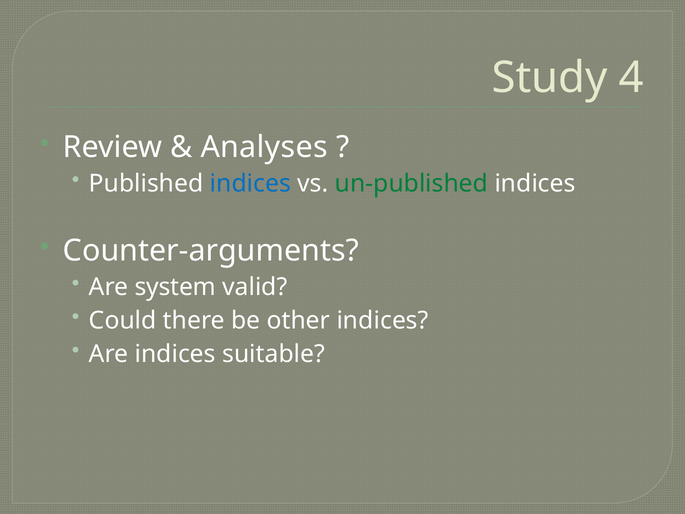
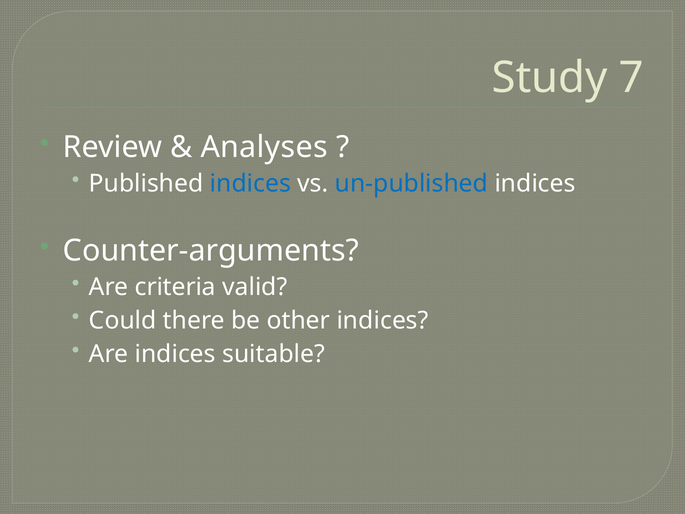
4: 4 -> 7
un-published colour: green -> blue
system: system -> criteria
